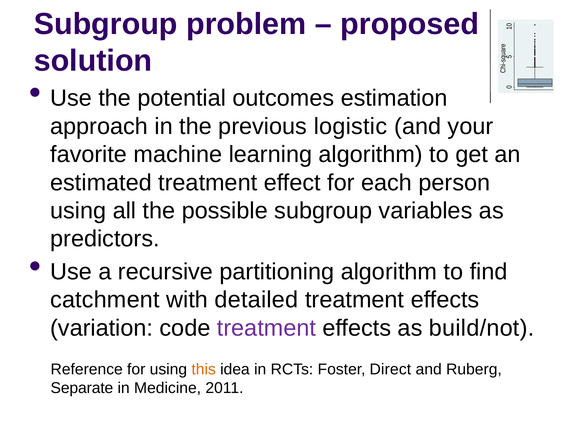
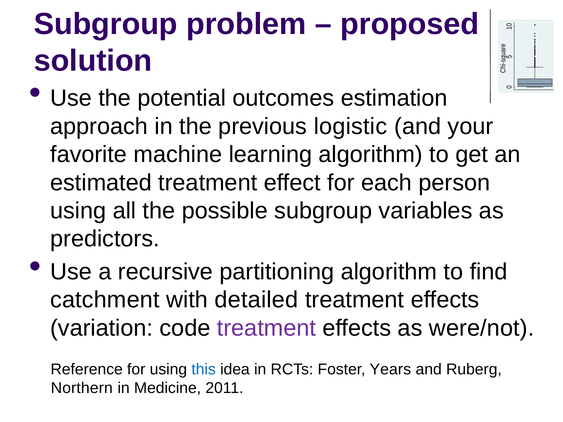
build/not: build/not -> were/not
this colour: orange -> blue
Direct: Direct -> Years
Separate: Separate -> Northern
